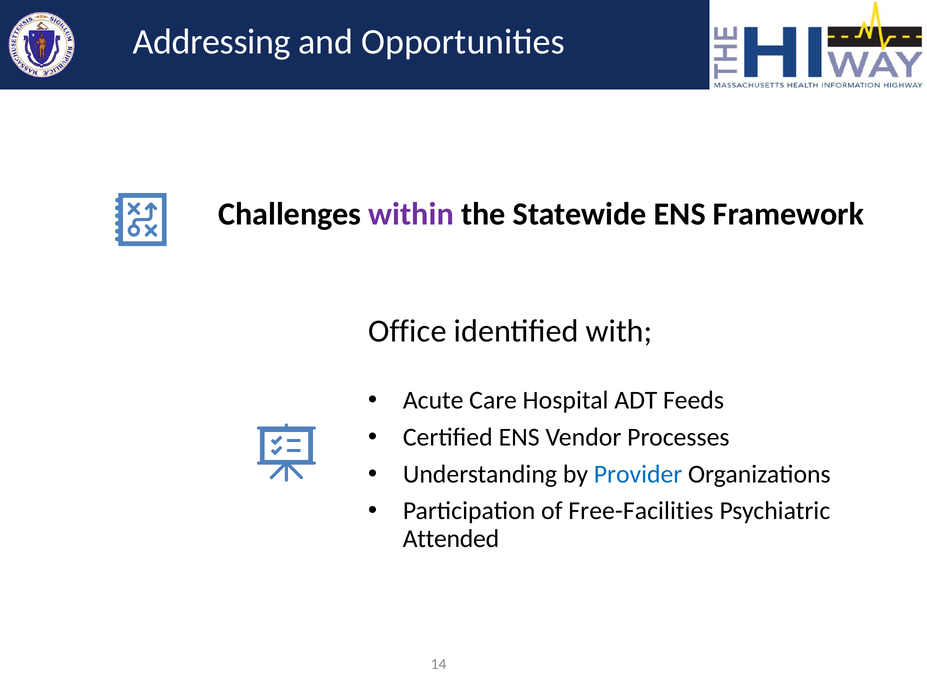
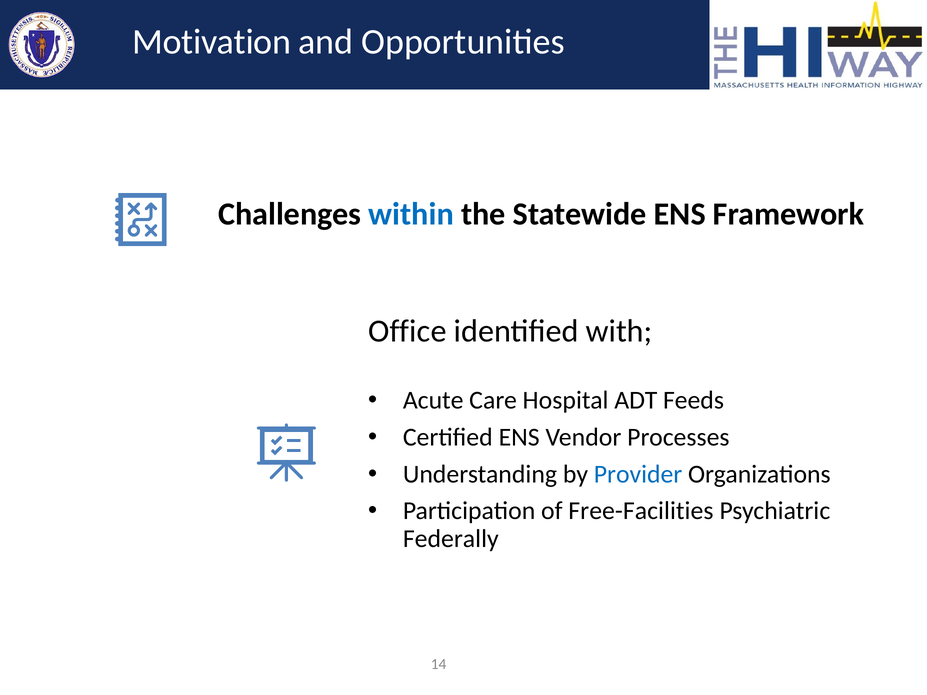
Addressing: Addressing -> Motivation
within colour: purple -> blue
Attended: Attended -> Federally
